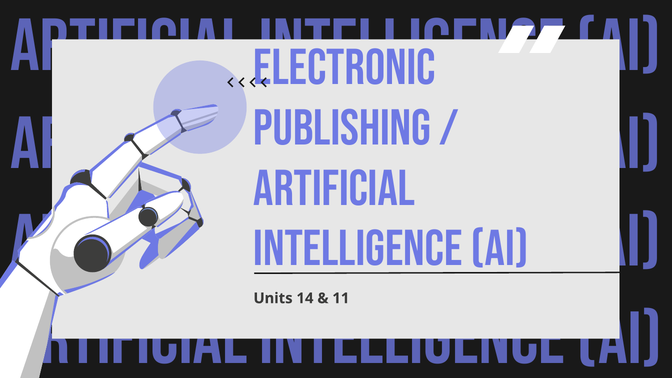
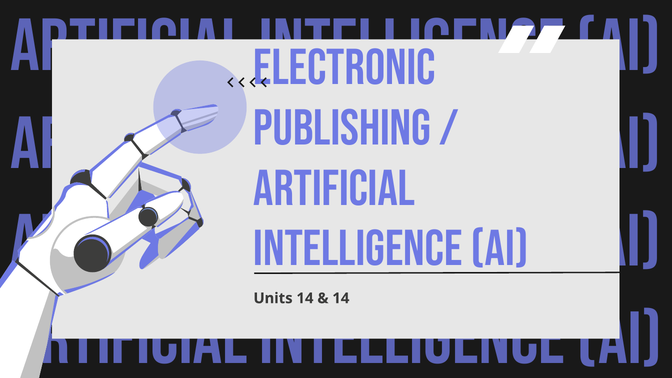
11 at (341, 298): 11 -> 14
